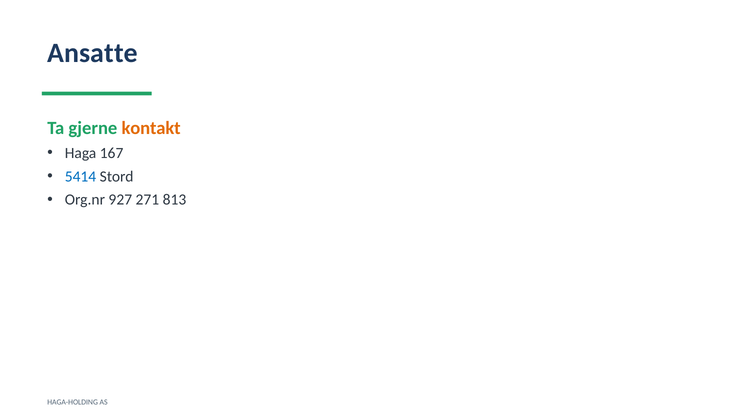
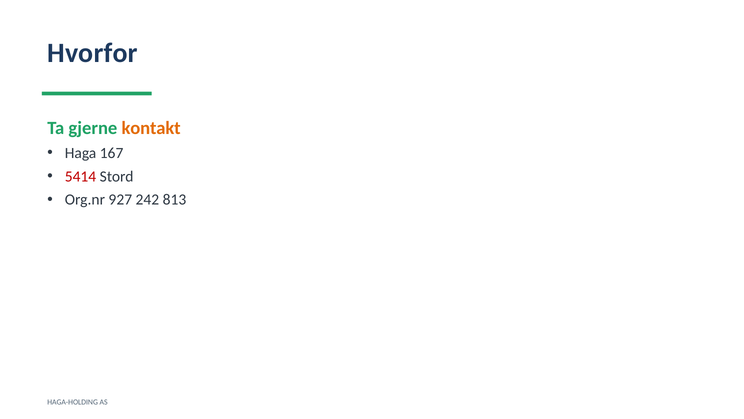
Ansatte: Ansatte -> Hvorfor
5414 colour: blue -> red
271: 271 -> 242
